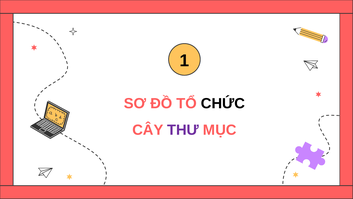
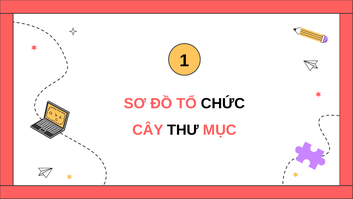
THƯ colour: purple -> black
